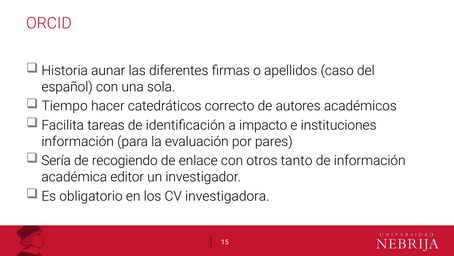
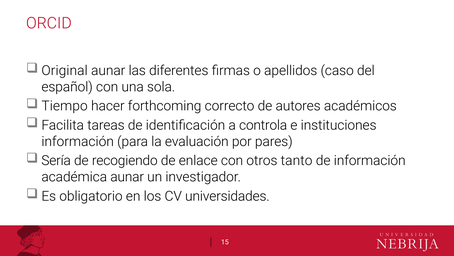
Historia: Historia -> Original
catedráticos: catedráticos -> forthcoming
impacto: impacto -> controla
académica editor: editor -> aunar
investigadora: investigadora -> universidades
